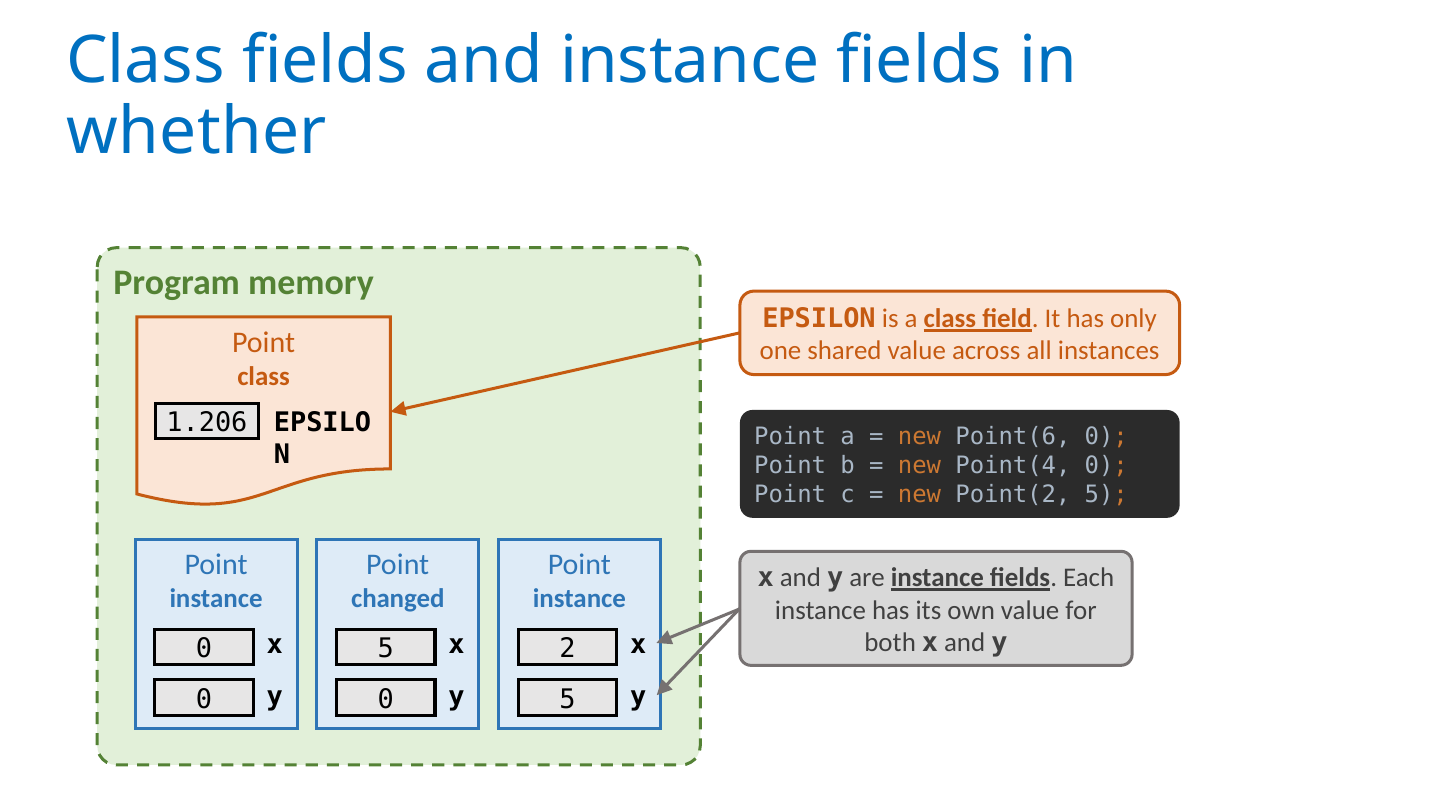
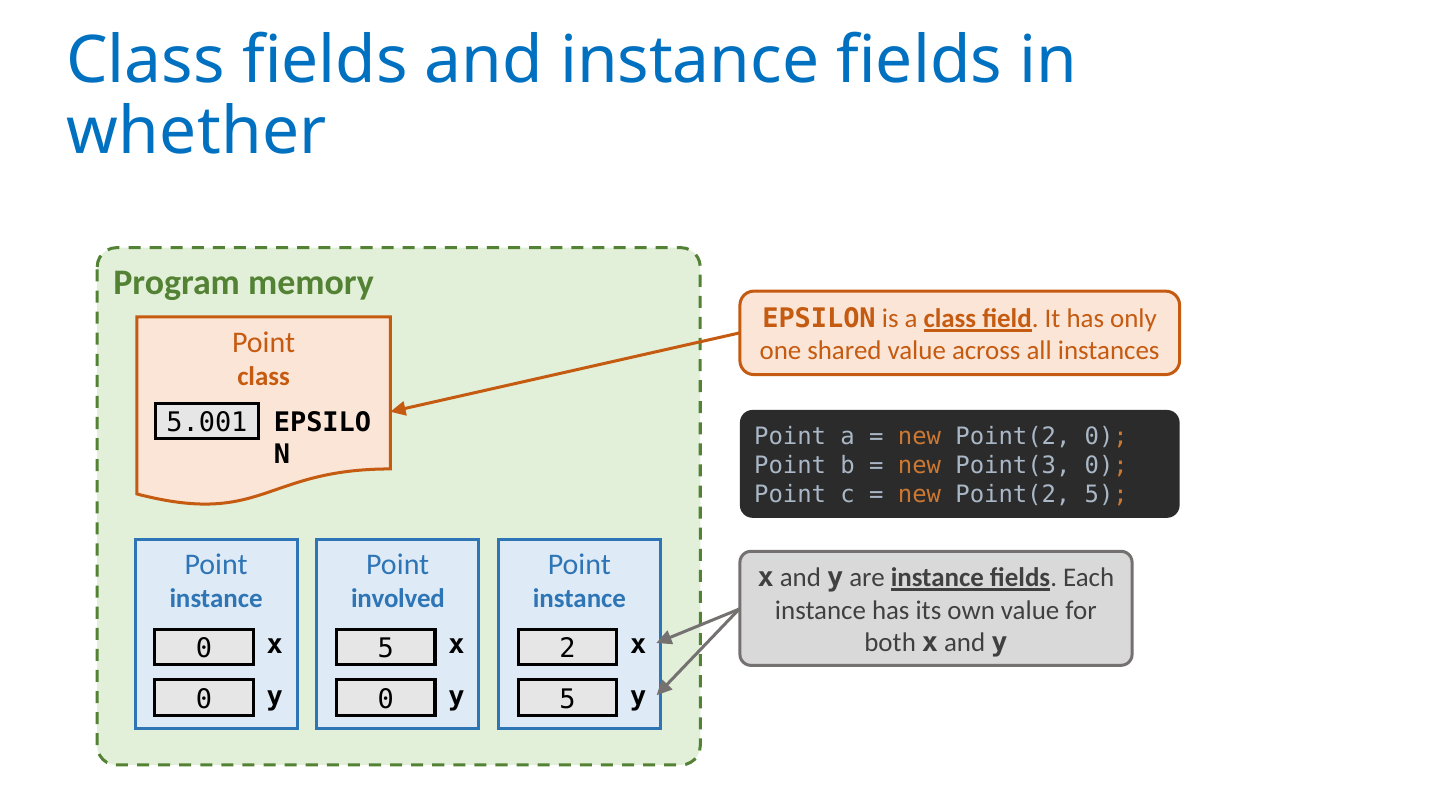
1.206: 1.206 -> 5.001
Point(6 at (1013, 437): Point(6 -> Point(2
Point(4: Point(4 -> Point(3
changed: changed -> involved
